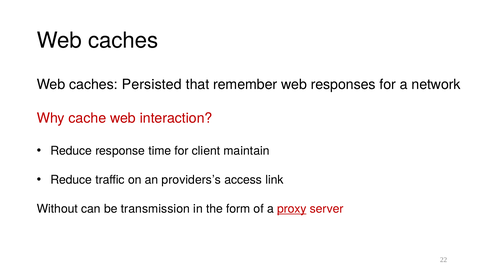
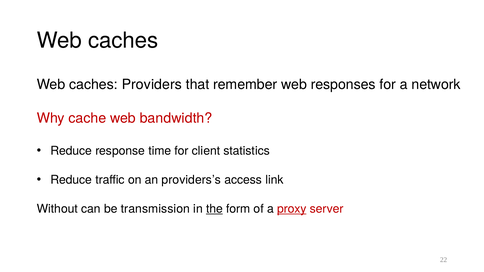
Persisted: Persisted -> Providers
interaction: interaction -> bandwidth
maintain: maintain -> statistics
the underline: none -> present
